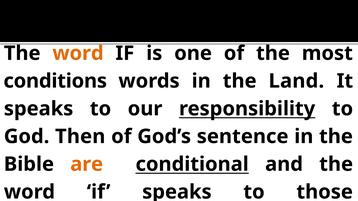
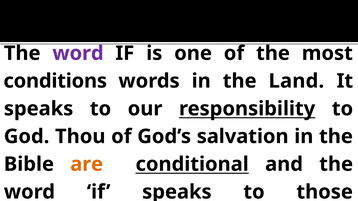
word at (78, 53) colour: orange -> purple
Then: Then -> Thou
sentence: sentence -> salvation
